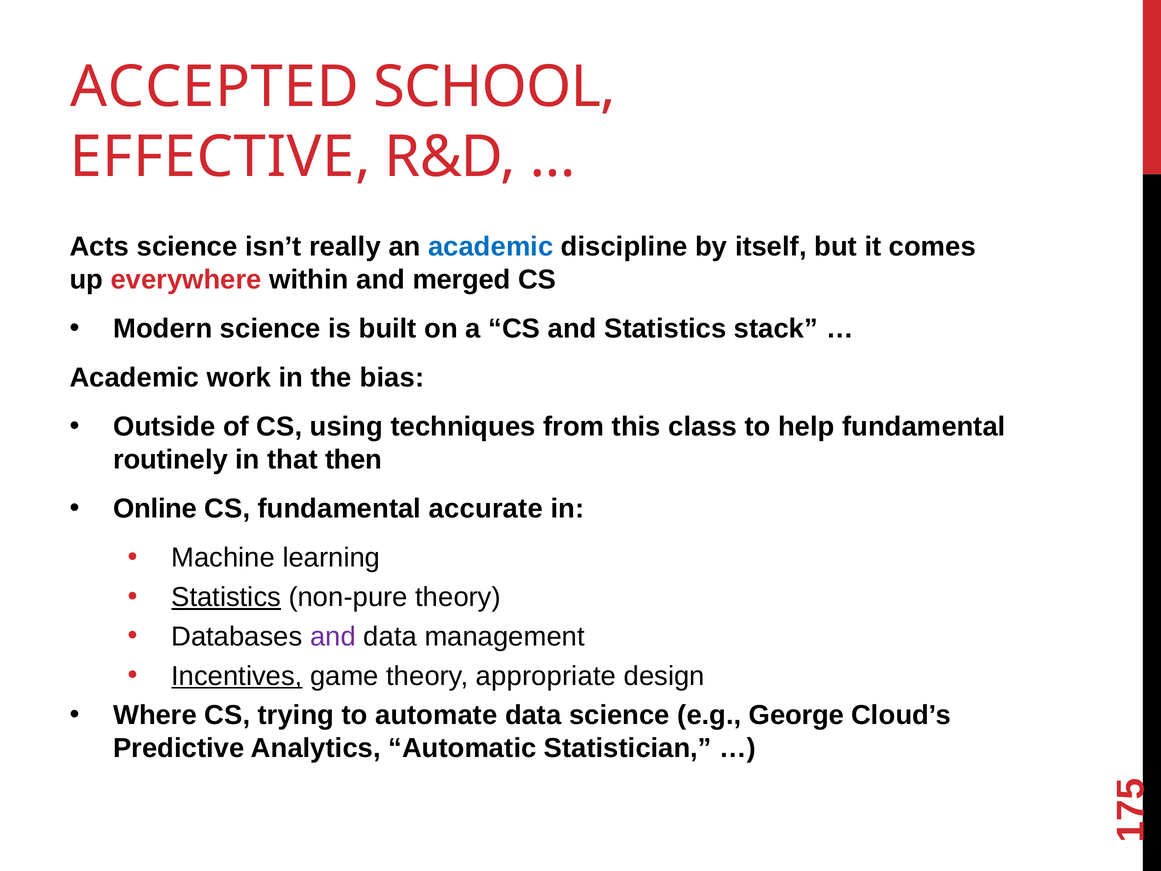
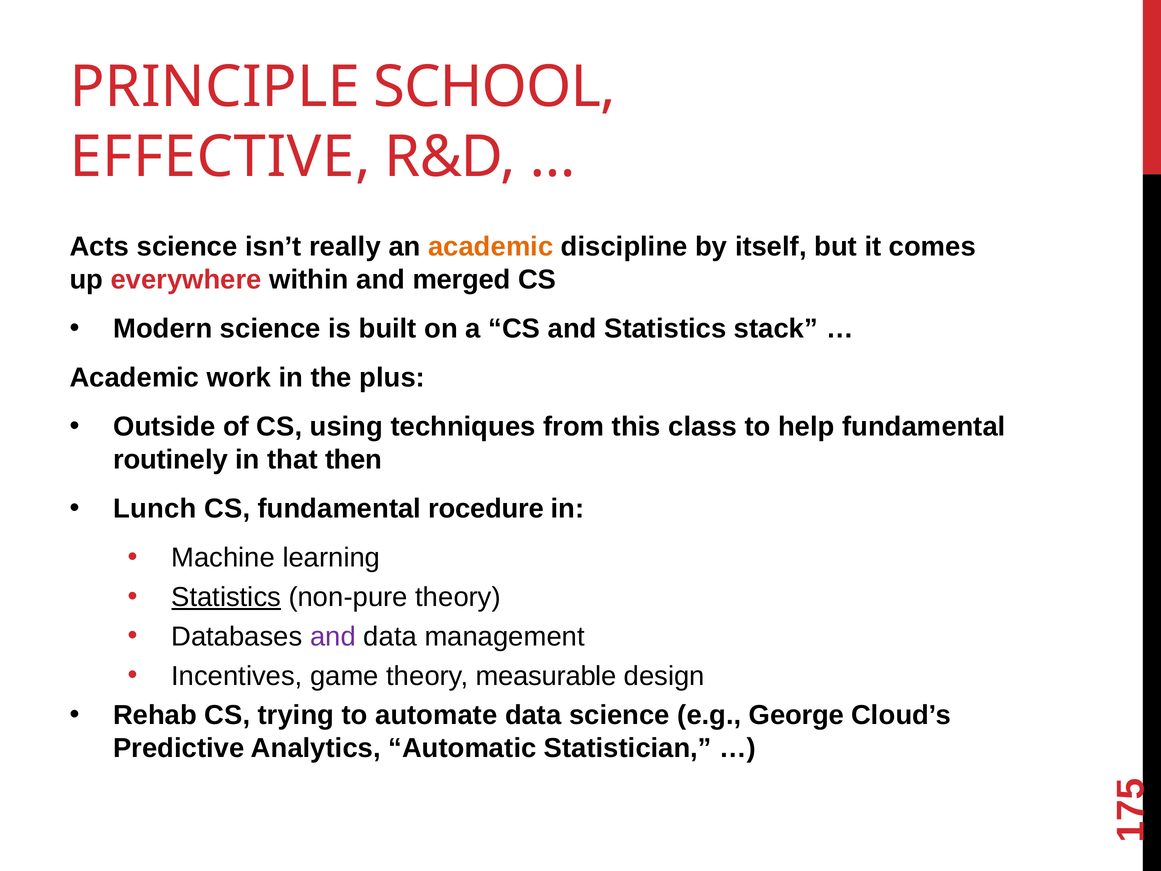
ACCEPTED: ACCEPTED -> PRINCIPLE
academic at (491, 247) colour: blue -> orange
bias: bias -> plus
Online: Online -> Lunch
accurate: accurate -> rocedure
Incentives underline: present -> none
appropriate: appropriate -> measurable
Where: Where -> Rehab
